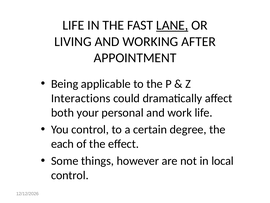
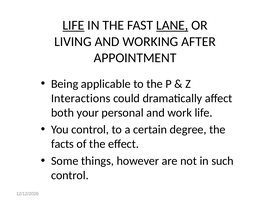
LIFE at (73, 25) underline: none -> present
each: each -> facts
local: local -> such
